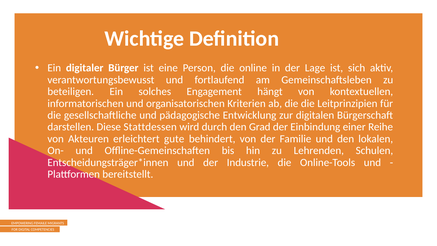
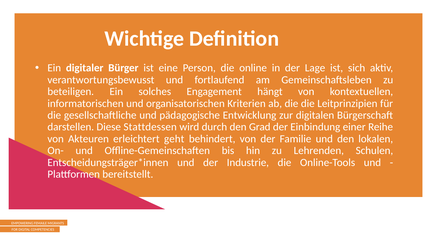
gute: gute -> geht
